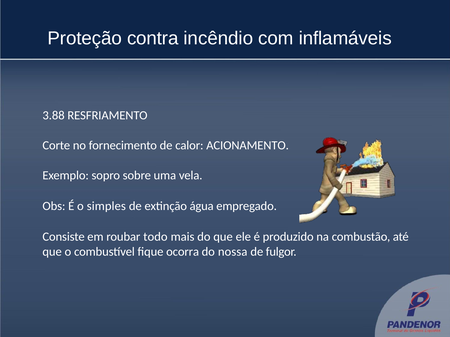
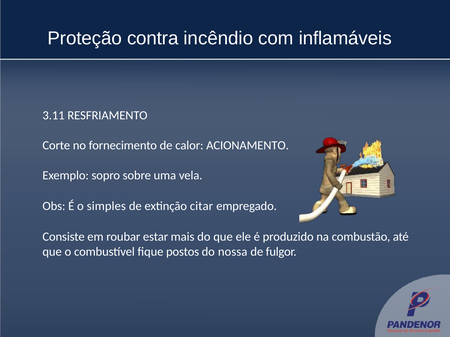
3.88: 3.88 -> 3.11
água: água -> citar
todo: todo -> estar
ocorra: ocorra -> postos
